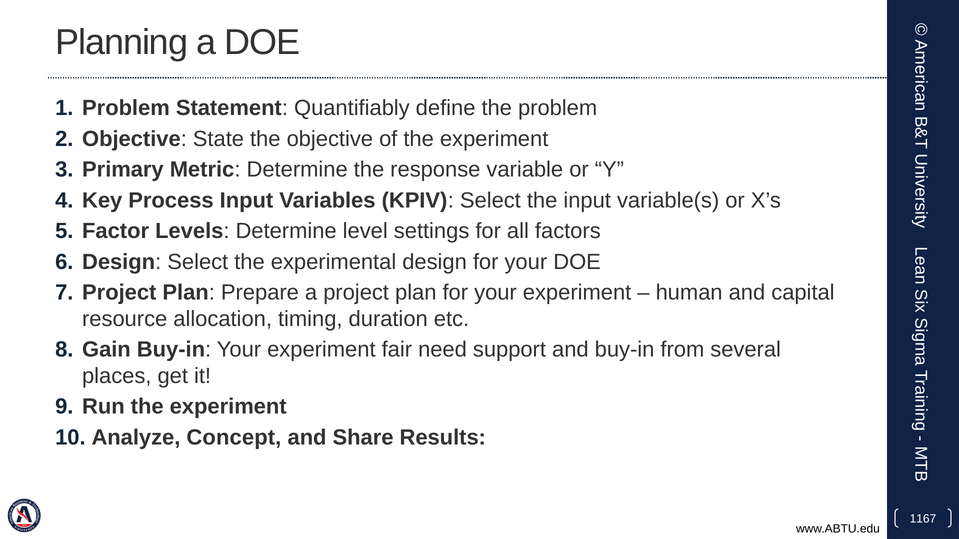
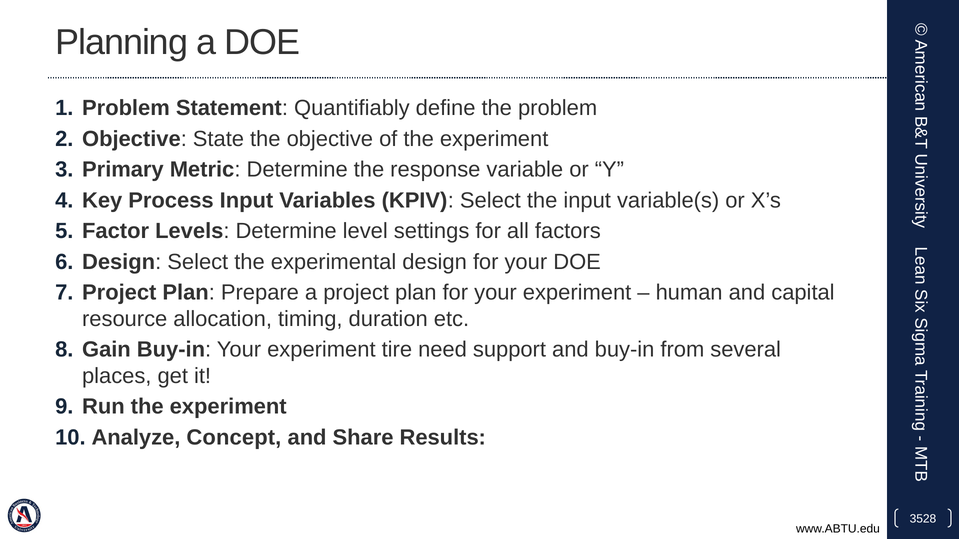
fair: fair -> tire
1167: 1167 -> 3528
